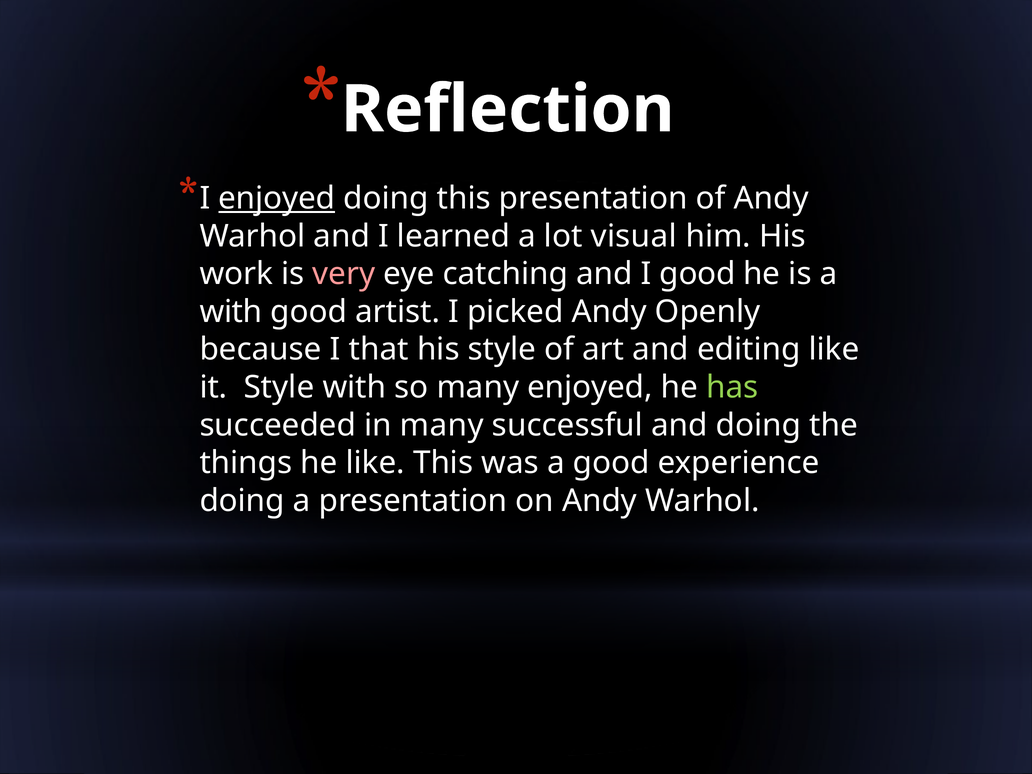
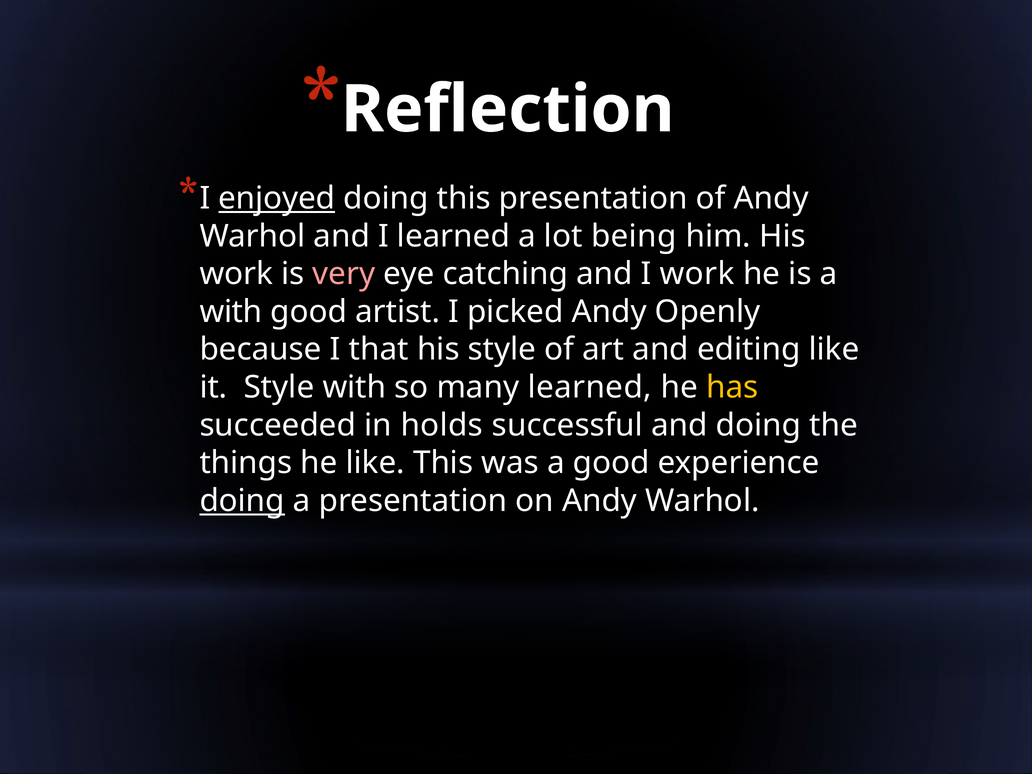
visual: visual -> being
I good: good -> work
many enjoyed: enjoyed -> learned
has colour: light green -> yellow
in many: many -> holds
doing at (242, 501) underline: none -> present
